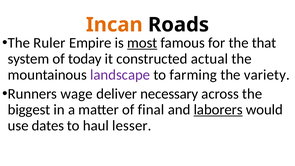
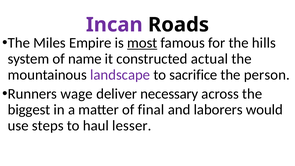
Incan colour: orange -> purple
Ruler: Ruler -> Miles
that: that -> hills
today: today -> name
farming: farming -> sacrifice
variety: variety -> person
laborers underline: present -> none
dates: dates -> steps
